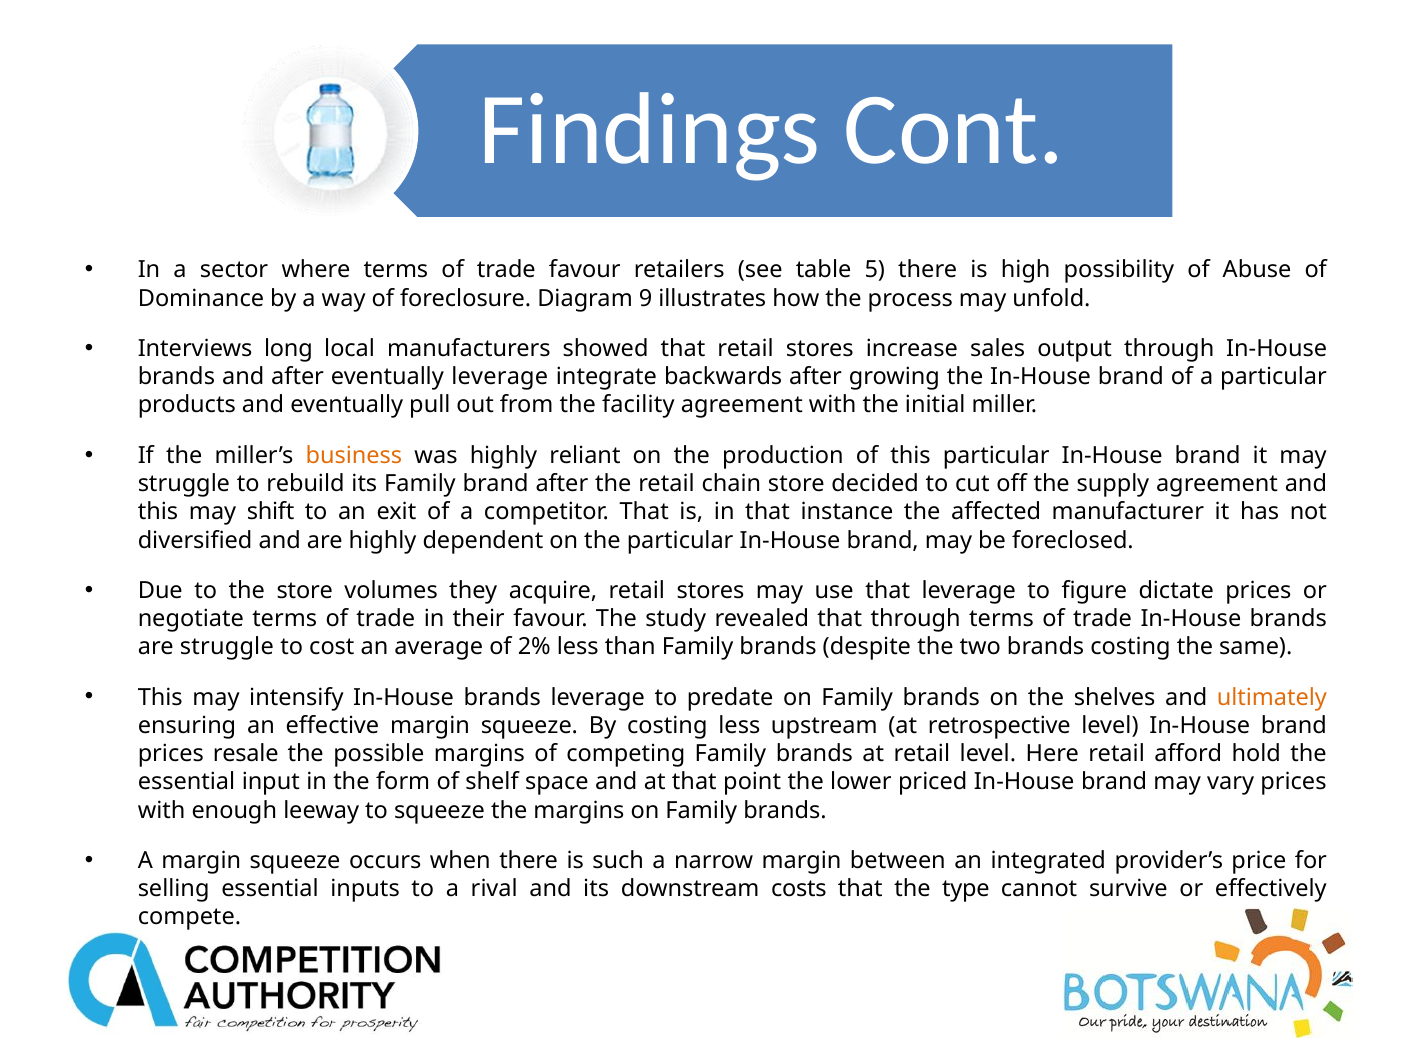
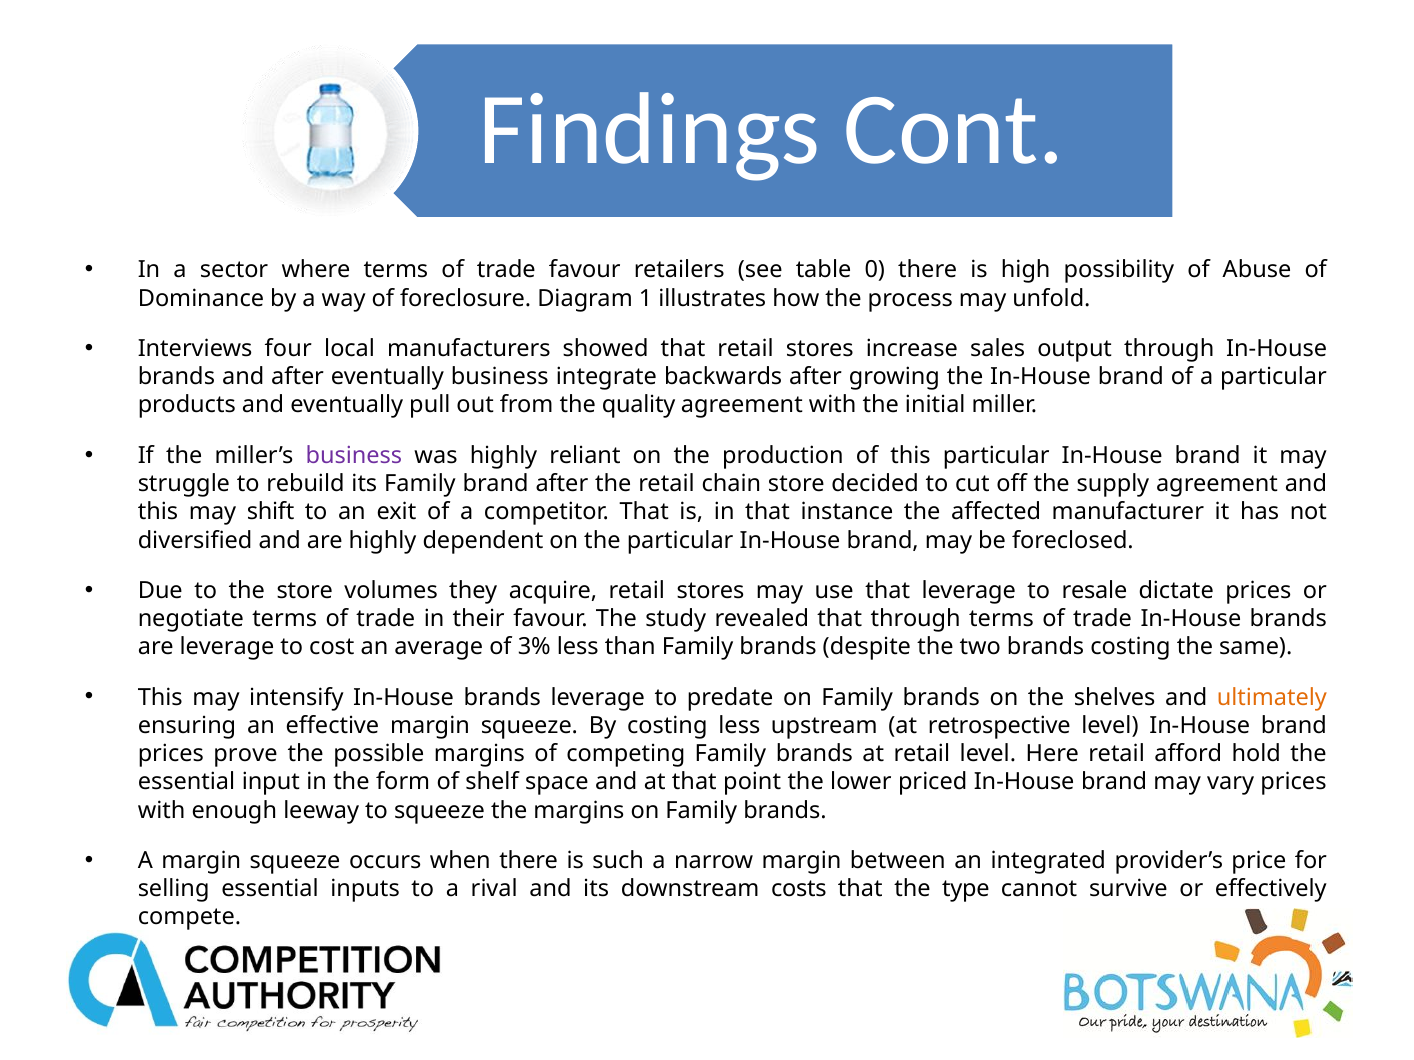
5: 5 -> 0
9: 9 -> 1
long: long -> four
eventually leverage: leverage -> business
facility: facility -> quality
business at (354, 456) colour: orange -> purple
figure: figure -> resale
are struggle: struggle -> leverage
2%: 2% -> 3%
resale: resale -> prove
